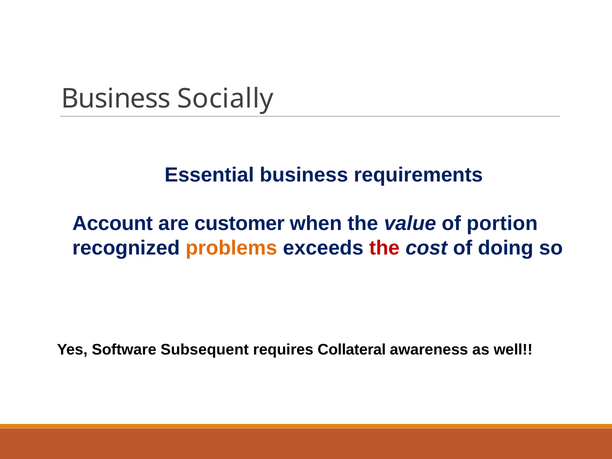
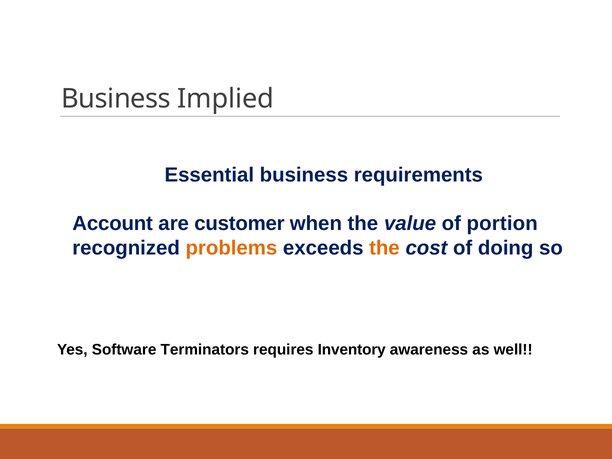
Socially: Socially -> Implied
the at (384, 248) colour: red -> orange
Subsequent: Subsequent -> Terminators
Collateral: Collateral -> Inventory
